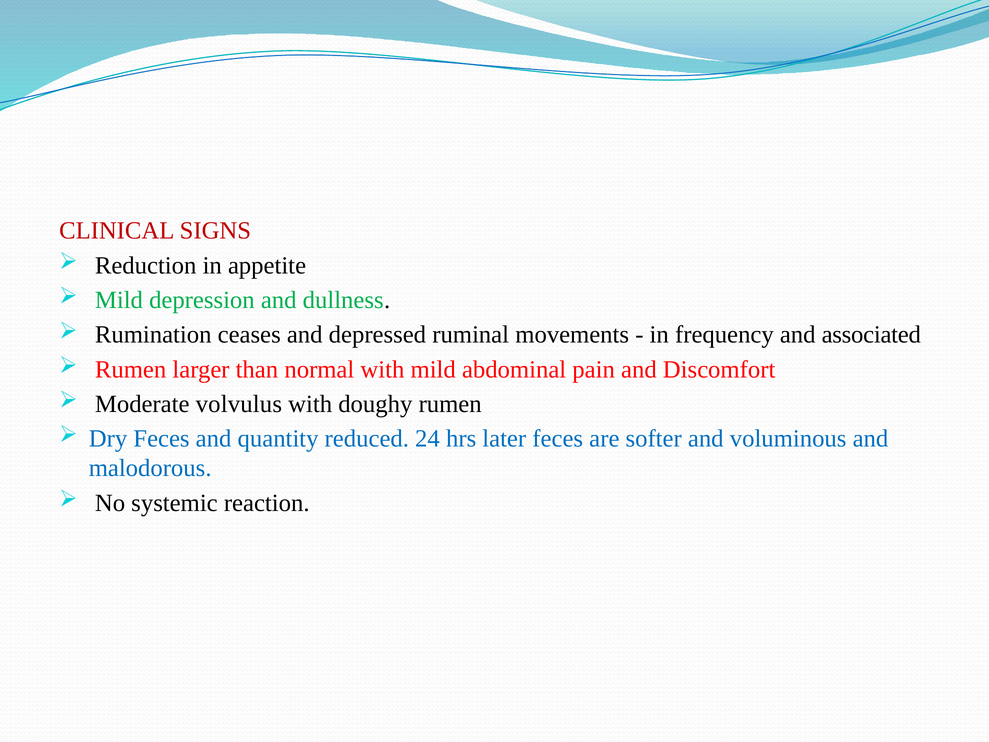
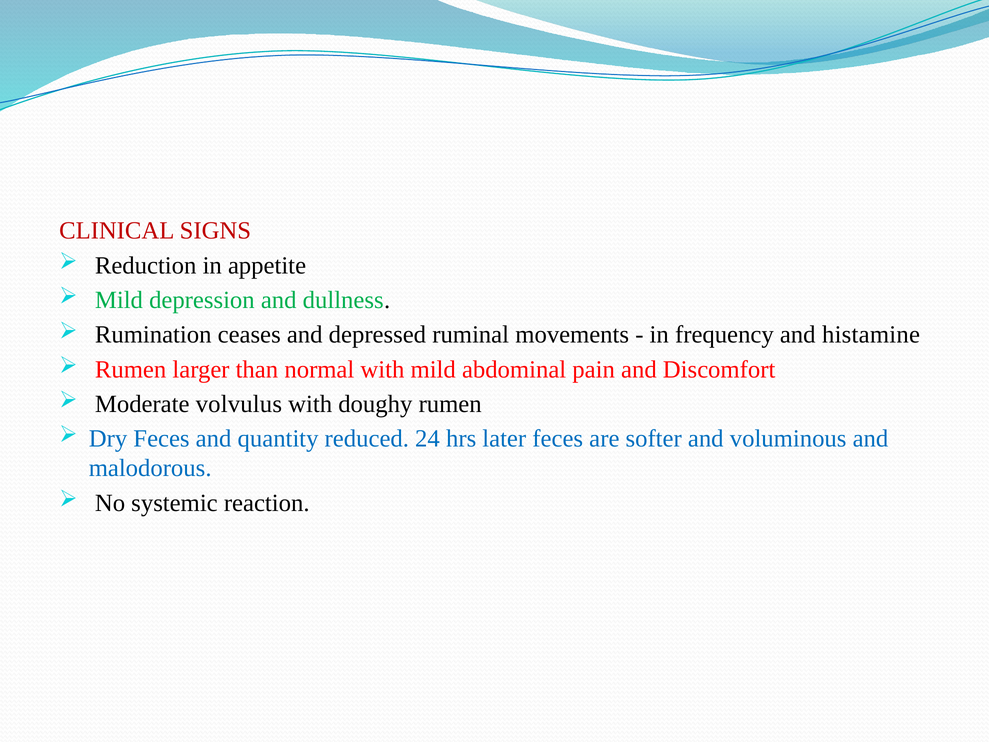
associated: associated -> histamine
